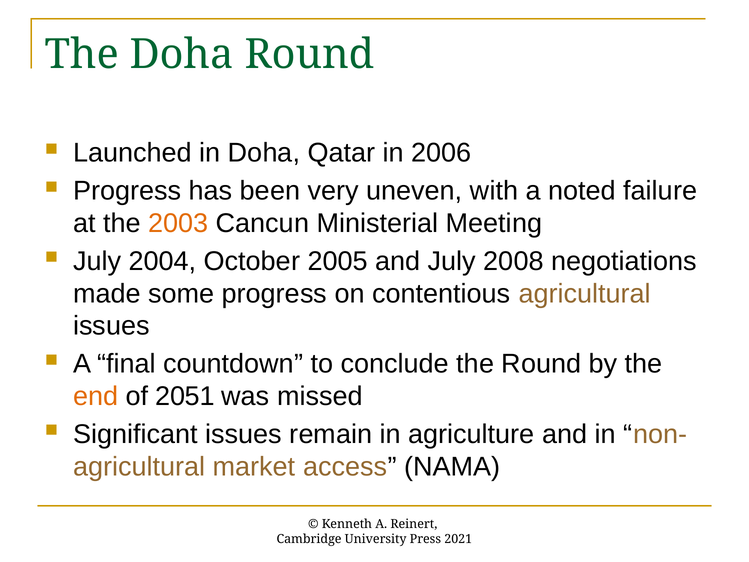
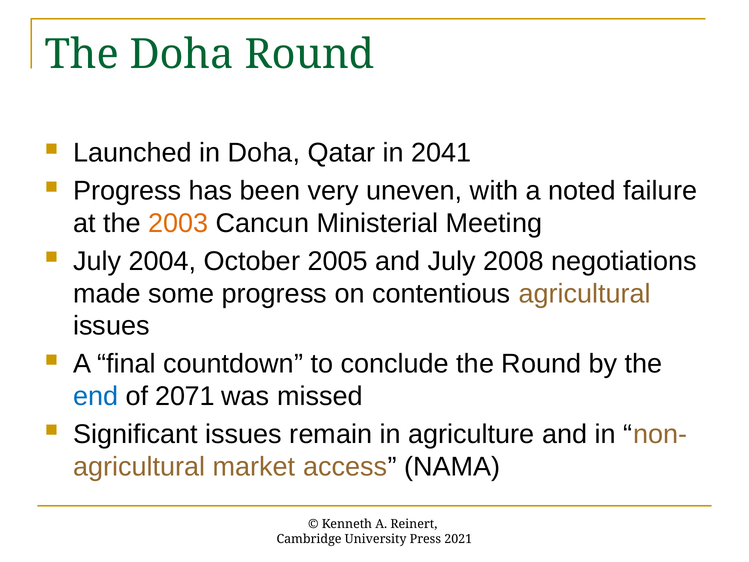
2006: 2006 -> 2041
end colour: orange -> blue
2051: 2051 -> 2071
